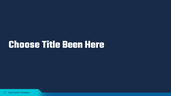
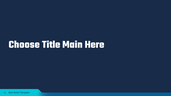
Been: Been -> Main
